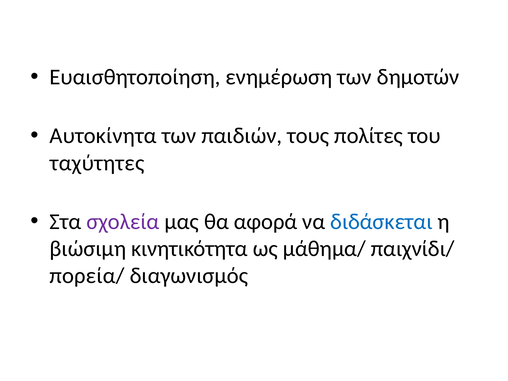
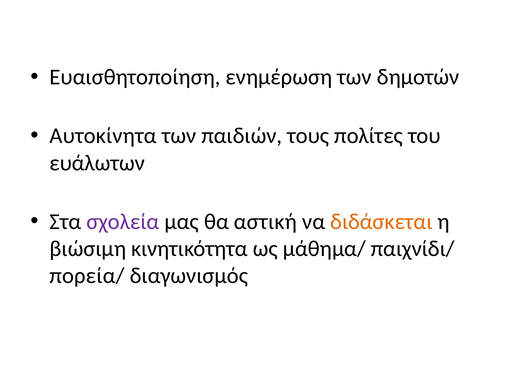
ταχύτητες: ταχύτητες -> ευάλωτων
αφορά: αφορά -> αστική
διδάσκεται colour: blue -> orange
